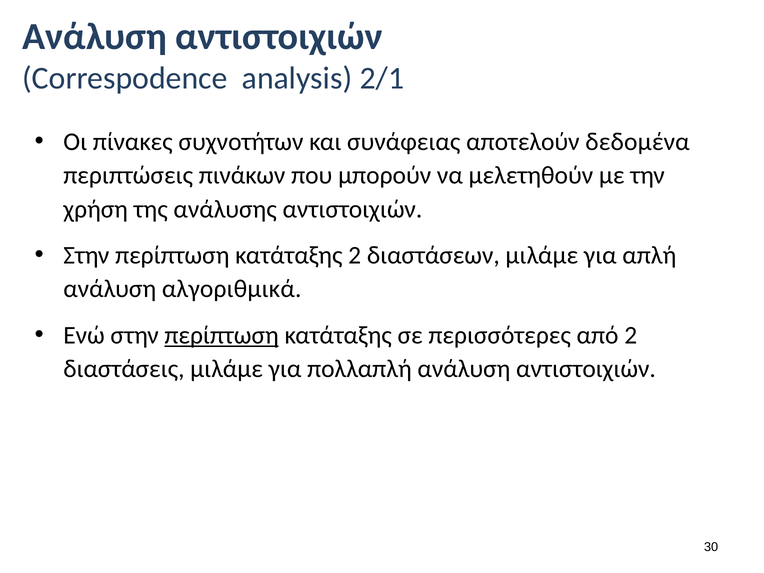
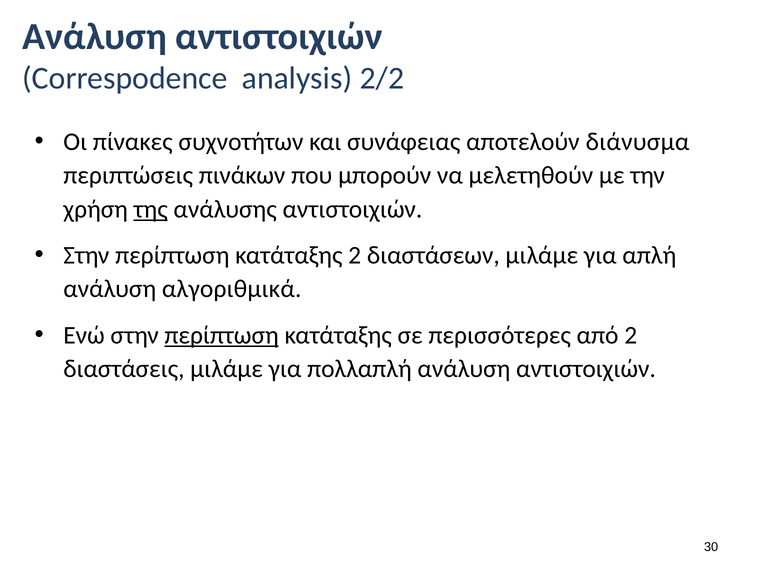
2/1: 2/1 -> 2/2
δεδομένα: δεδομένα -> διάνυσμα
της underline: none -> present
